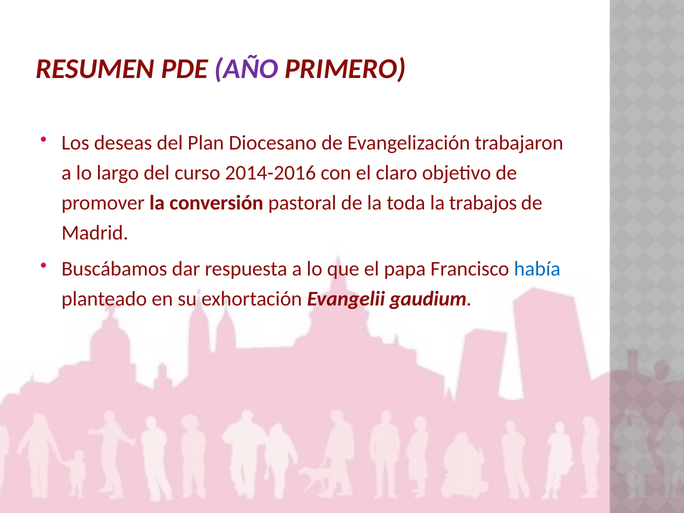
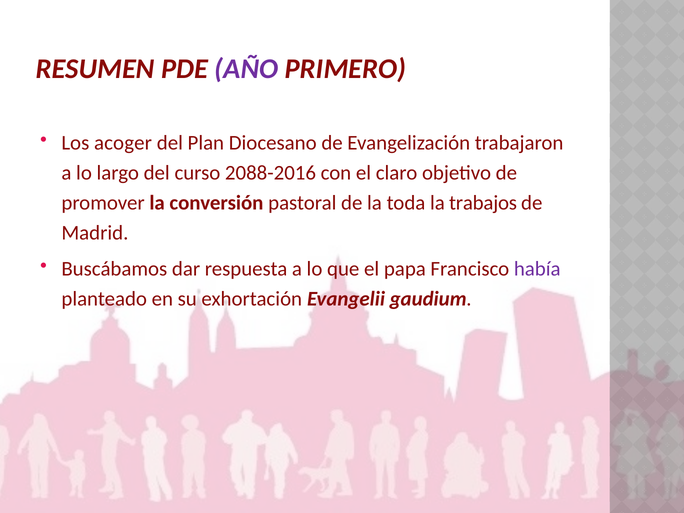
deseas: deseas -> acoger
2014-2016: 2014-2016 -> 2088-2016
había colour: blue -> purple
